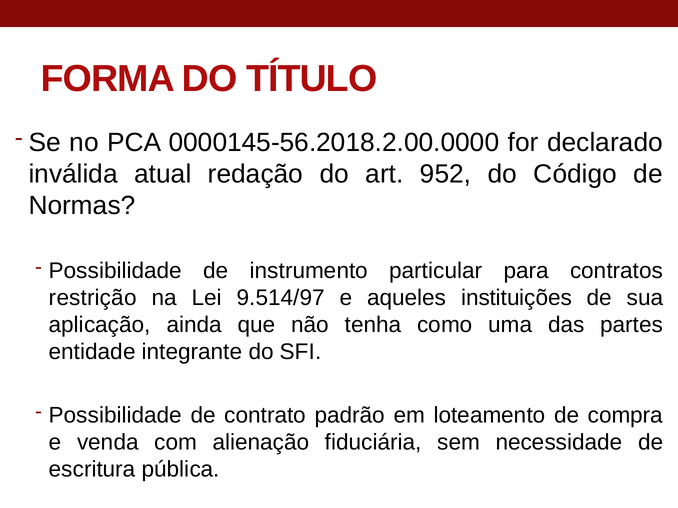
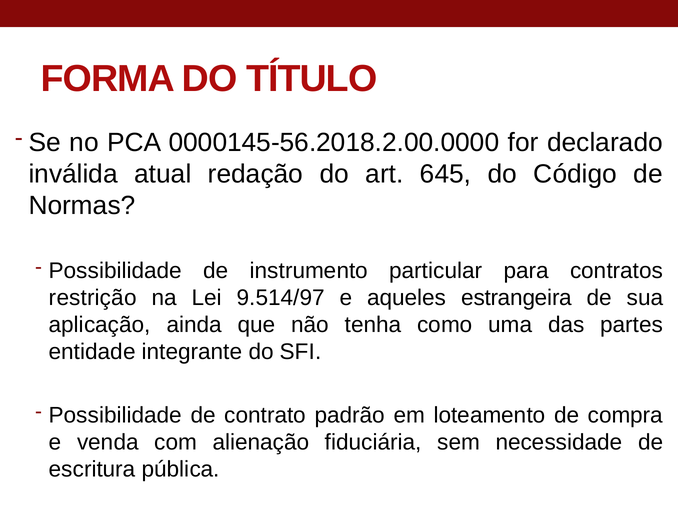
952: 952 -> 645
instituições: instituições -> estrangeira
